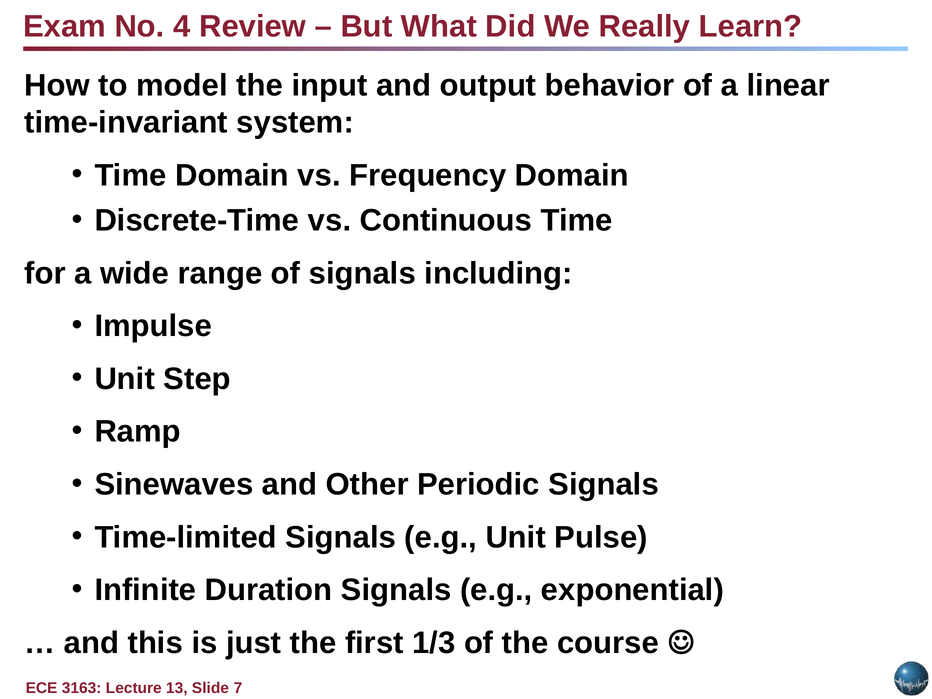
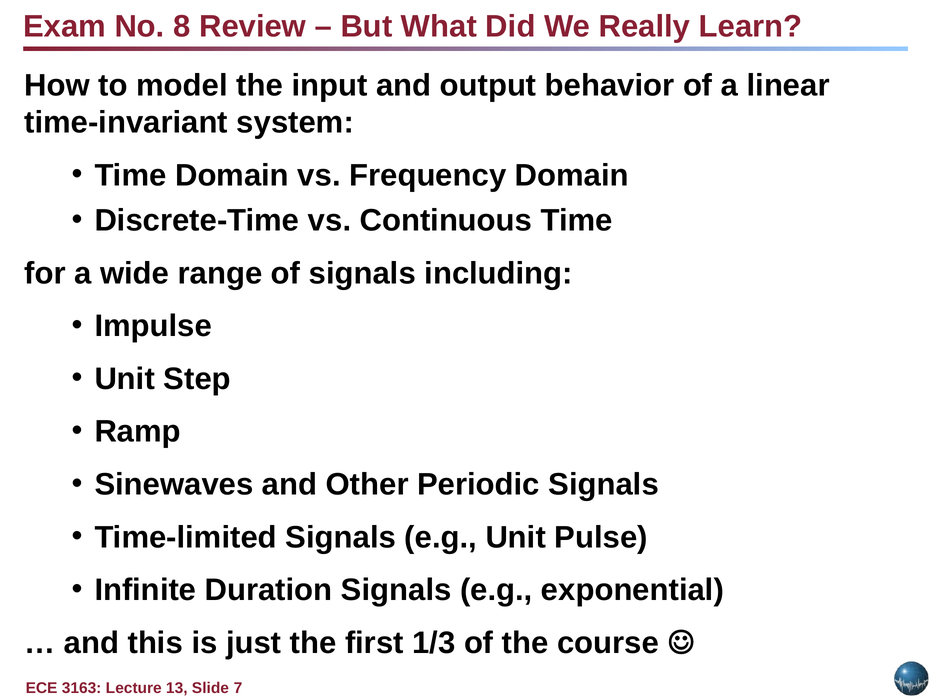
4: 4 -> 8
